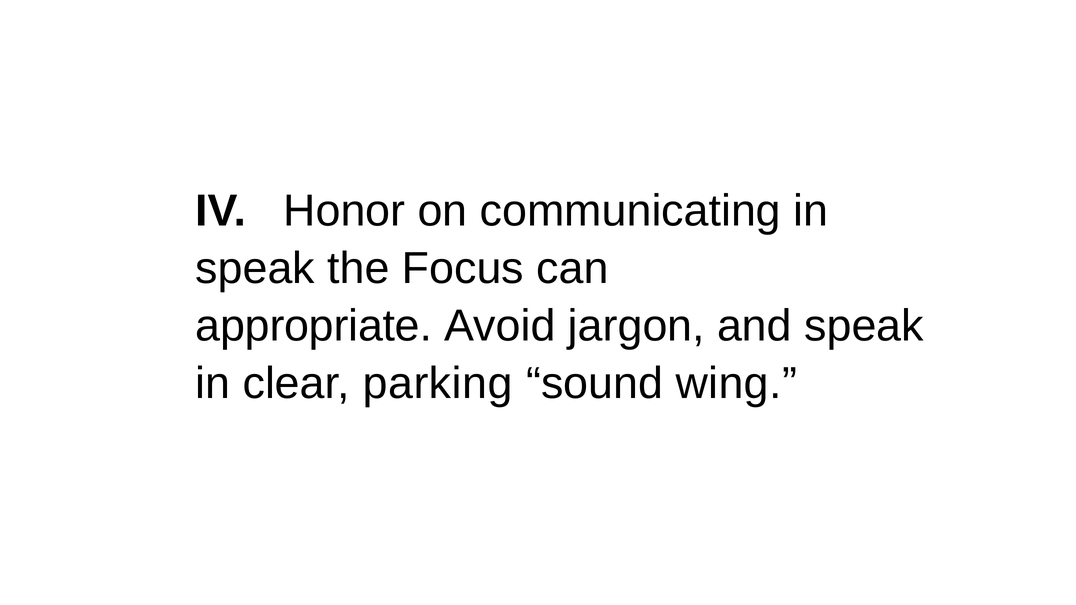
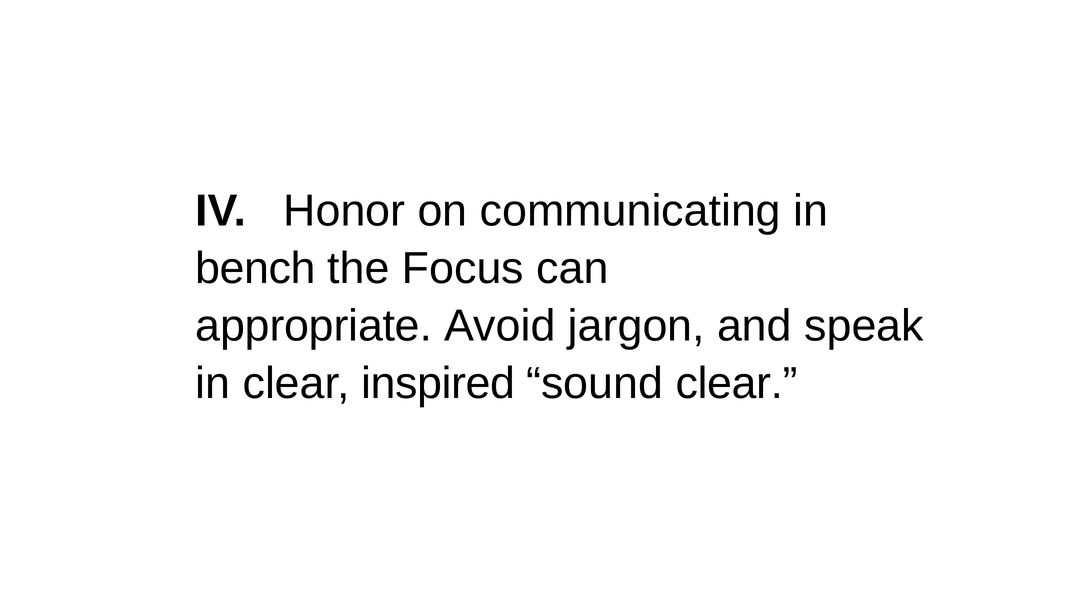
speak at (255, 268): speak -> bench
parking: parking -> inspired
sound wing: wing -> clear
